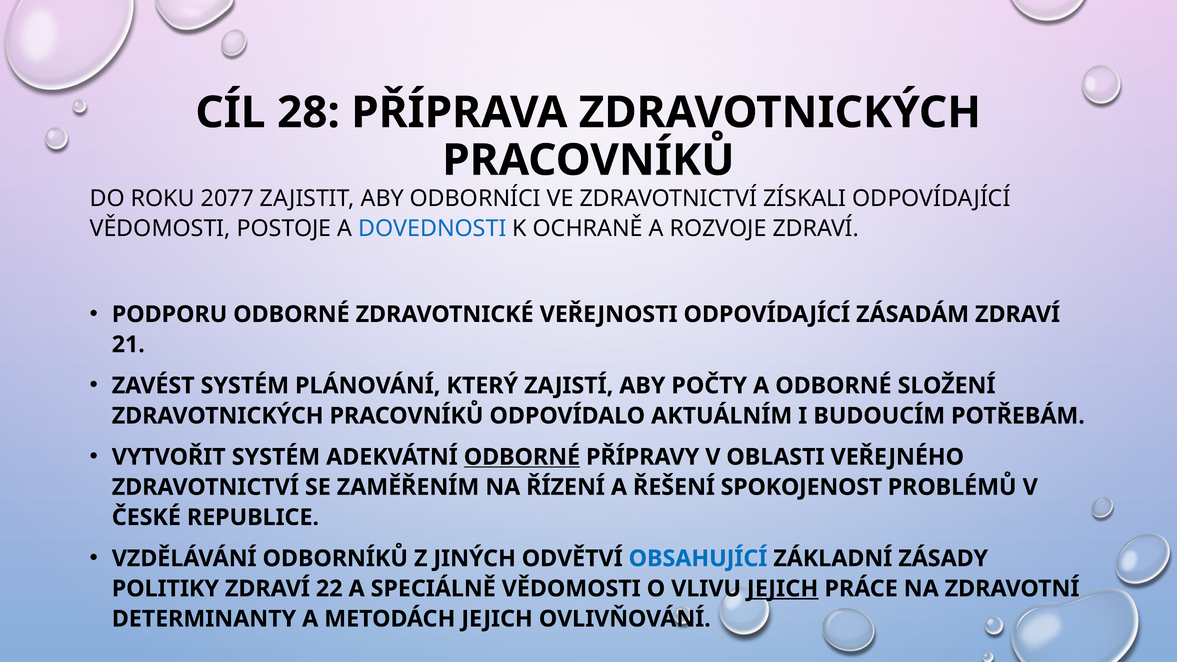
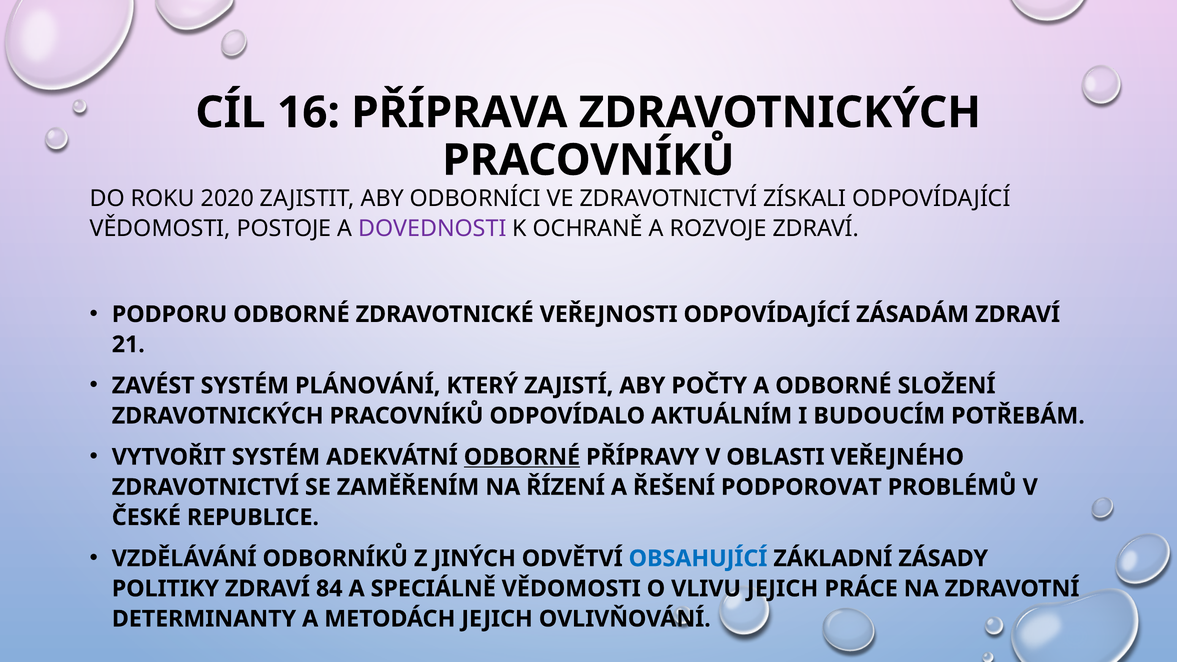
28: 28 -> 16
2077: 2077 -> 2020
DOVEDNOSTI colour: blue -> purple
SPOKOJENOST: SPOKOJENOST -> PODPOROVAT
22: 22 -> 84
JEJICH at (783, 589) underline: present -> none
